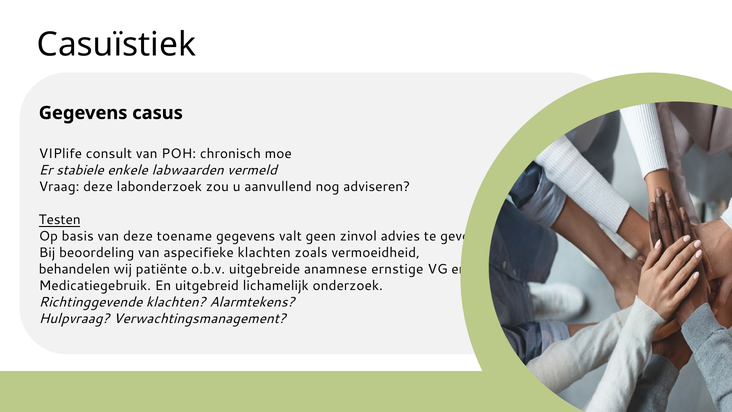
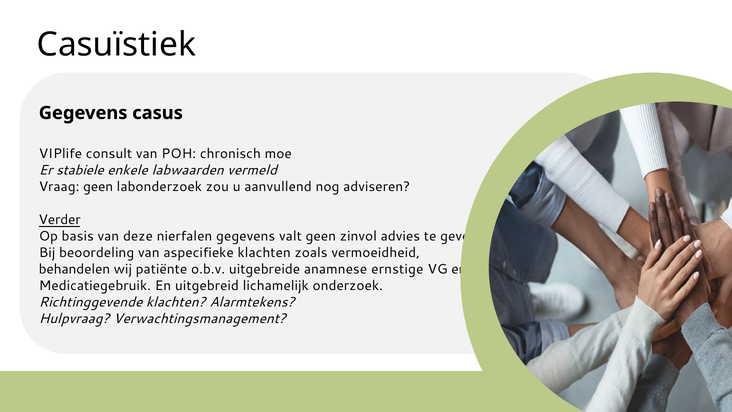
Vraag deze: deze -> geen
Testen: Testen -> Verder
toename: toename -> nierfalen
